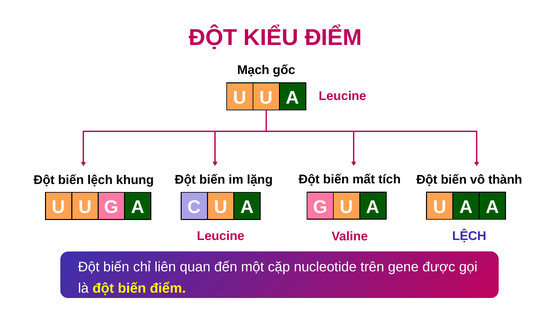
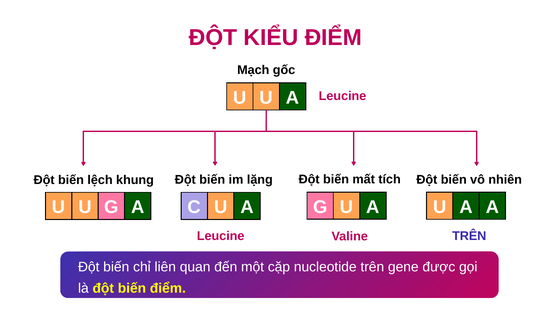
thành: thành -> nhiên
Valine LỆCH: LỆCH -> TRÊN
